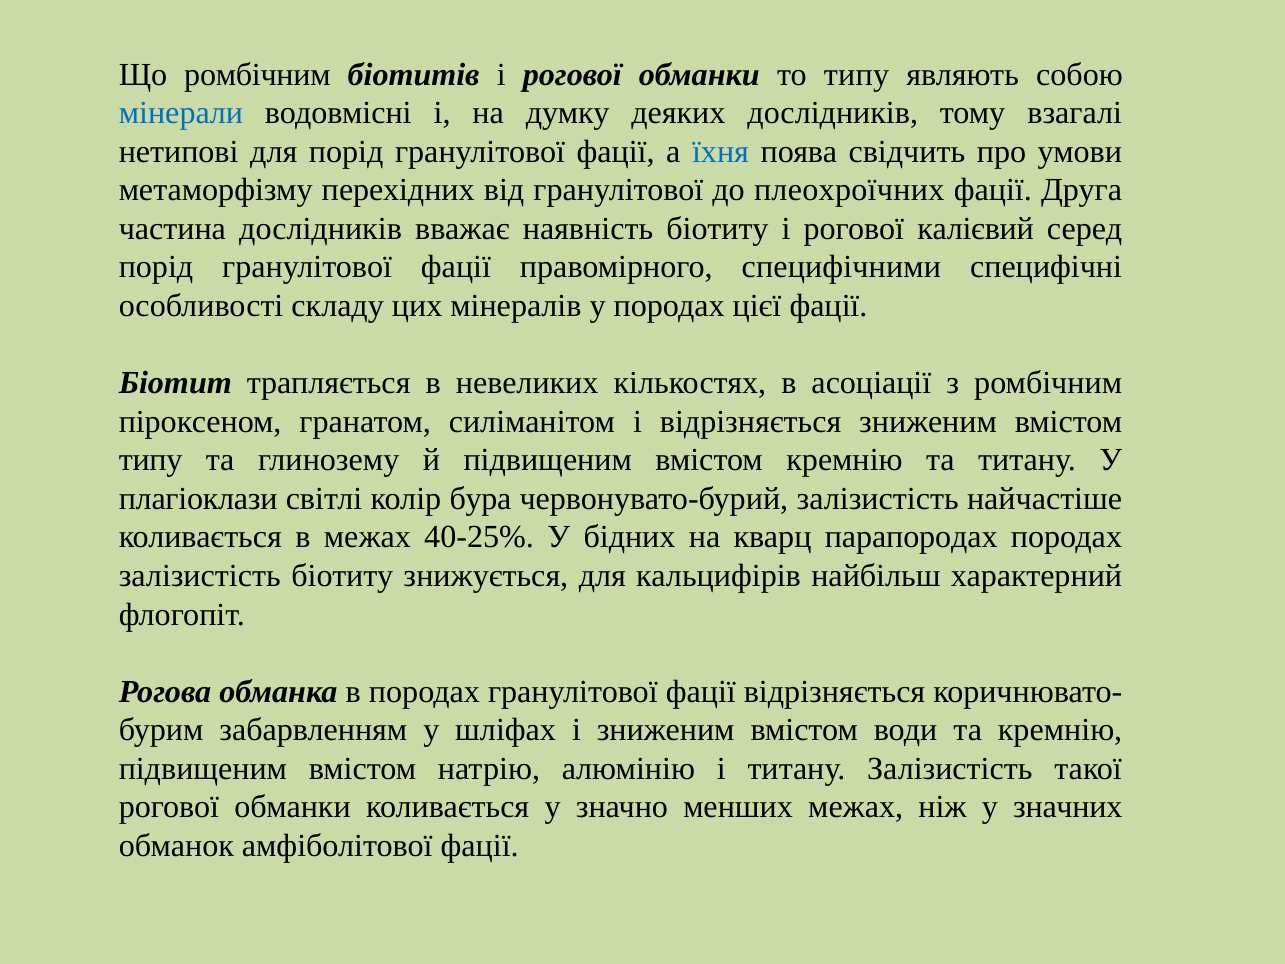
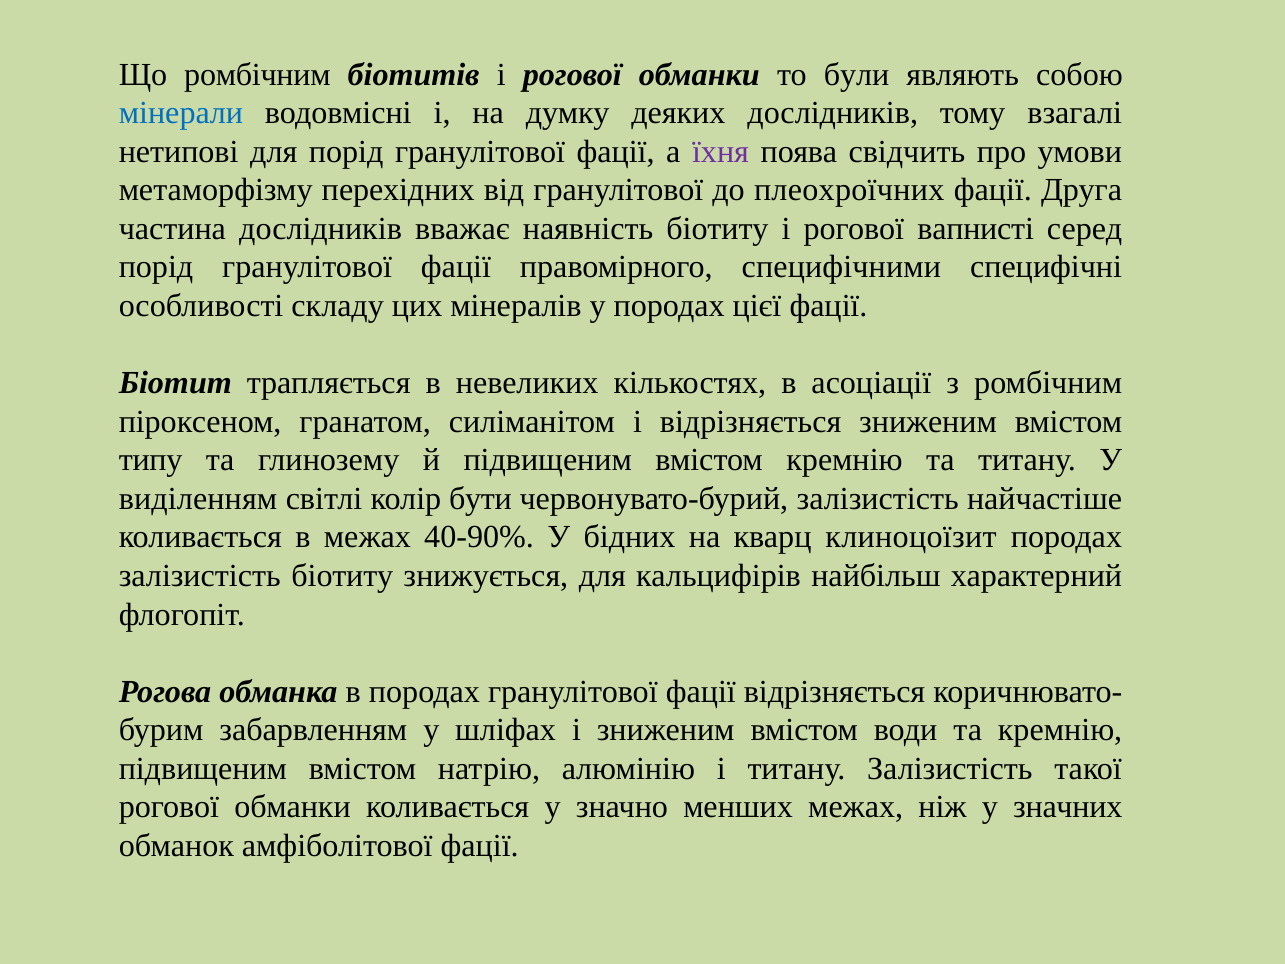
то типу: типу -> були
їхня colour: blue -> purple
калієвий: калієвий -> вапнисті
плагіоклази: плагіоклази -> виділенням
бура: бура -> бути
40-25%: 40-25% -> 40-90%
парапородах: парапородах -> клиноцоїзит
